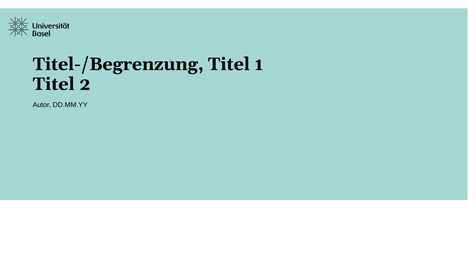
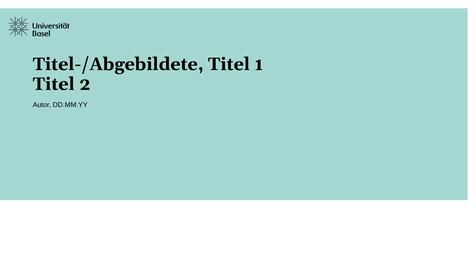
Titel-/Begrenzung: Titel-/Begrenzung -> Titel-/Abgebildete
